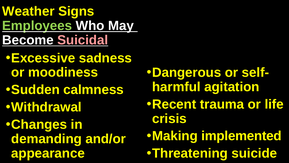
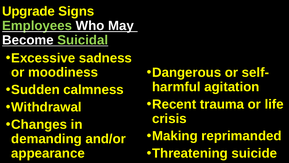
Weather: Weather -> Upgrade
Suicidal colour: pink -> light green
implemented: implemented -> reprimanded
